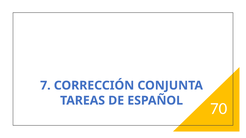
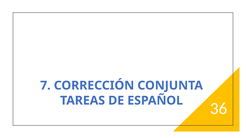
70: 70 -> 36
